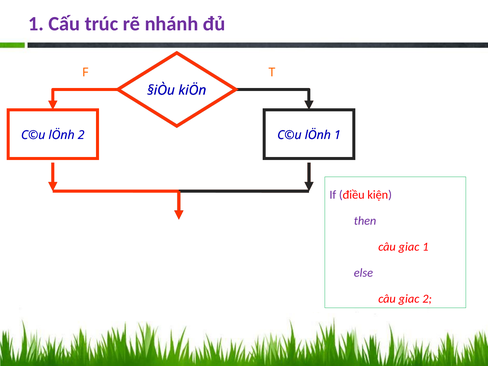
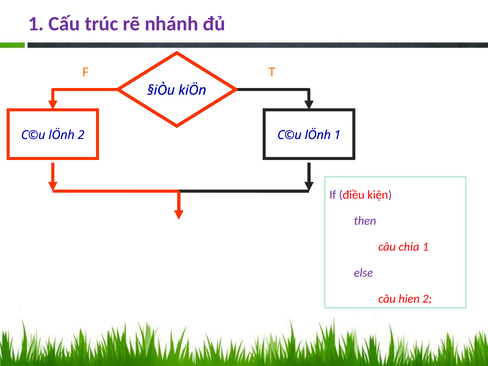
giac at (409, 247): giac -> chia
giac at (409, 299): giac -> hien
